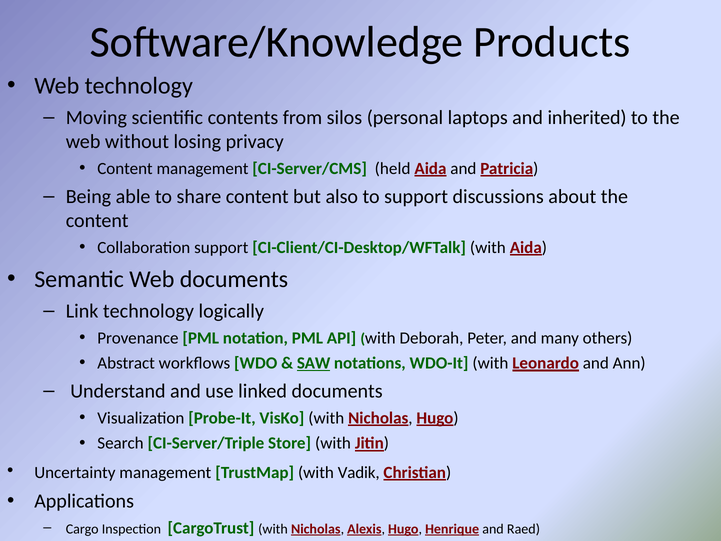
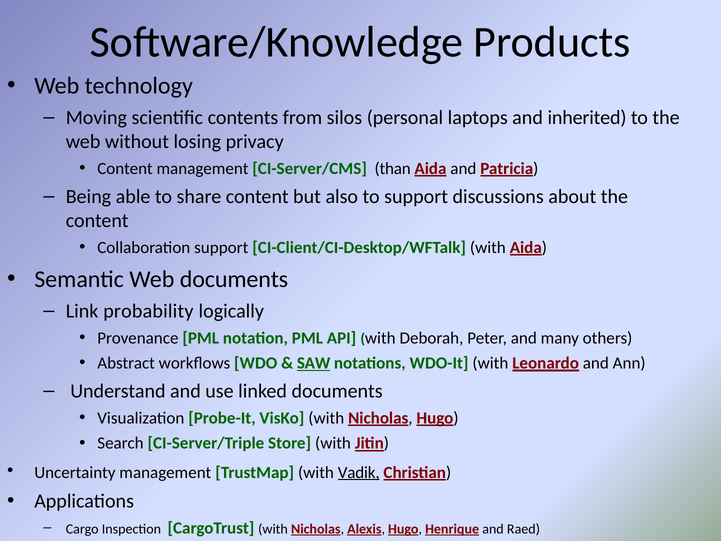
held: held -> than
Link technology: technology -> probability
Vadik underline: none -> present
